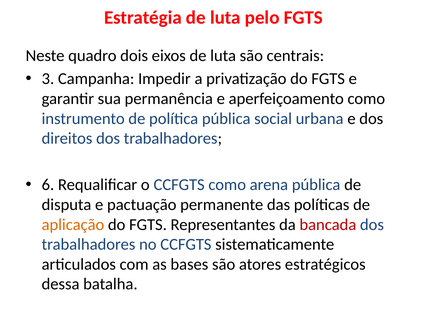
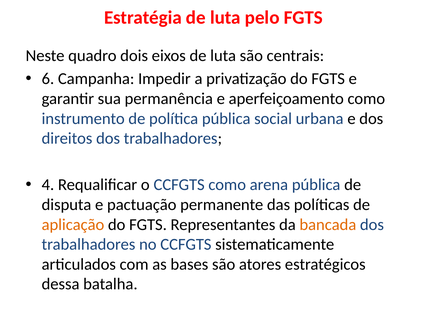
3: 3 -> 6
6: 6 -> 4
bancada colour: red -> orange
